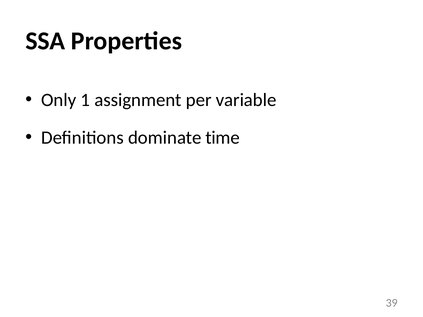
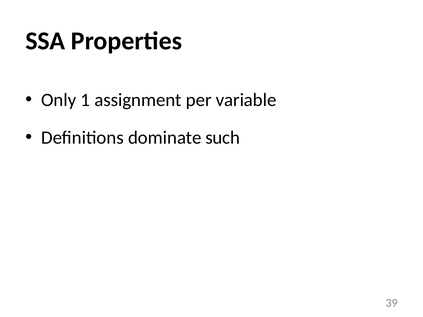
time: time -> such
